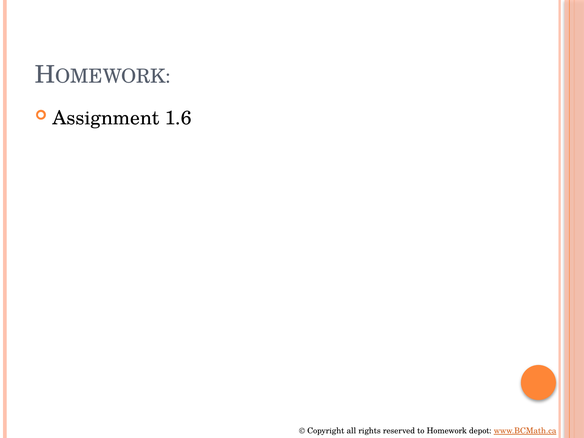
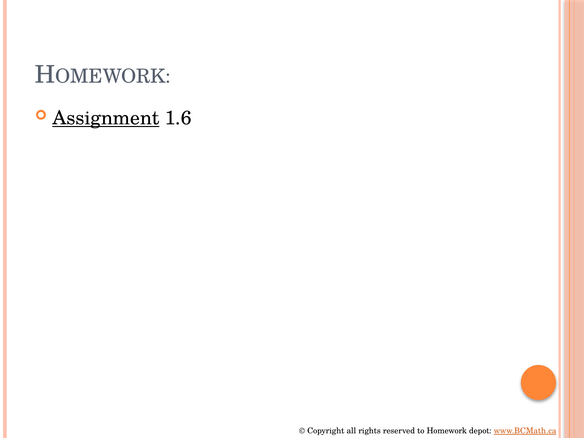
Assignment underline: none -> present
